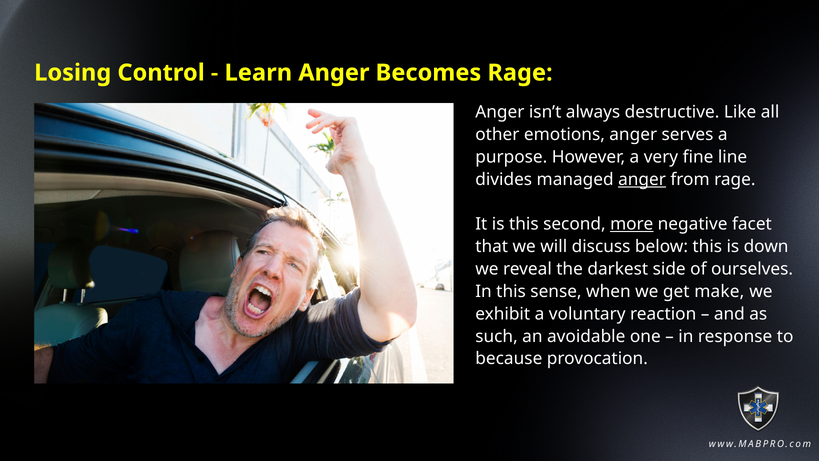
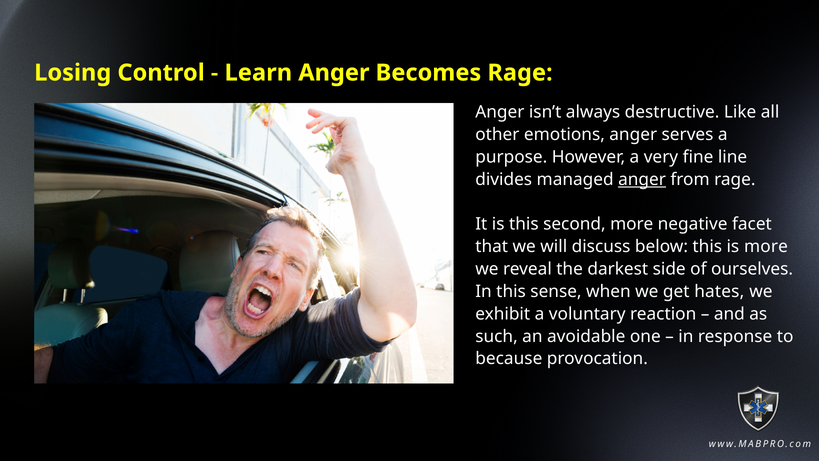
more at (632, 224) underline: present -> none
is down: down -> more
make: make -> hates
